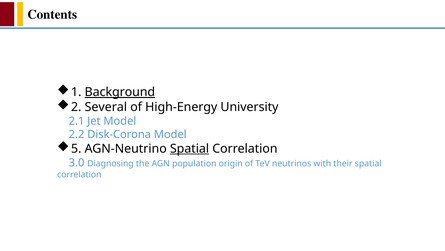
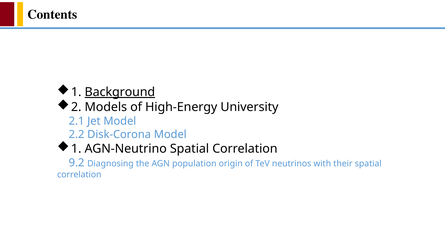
Several: Several -> Models
5 at (76, 148): 5 -> 1
Spatial at (190, 148) underline: present -> none
3.0: 3.0 -> 9.2
